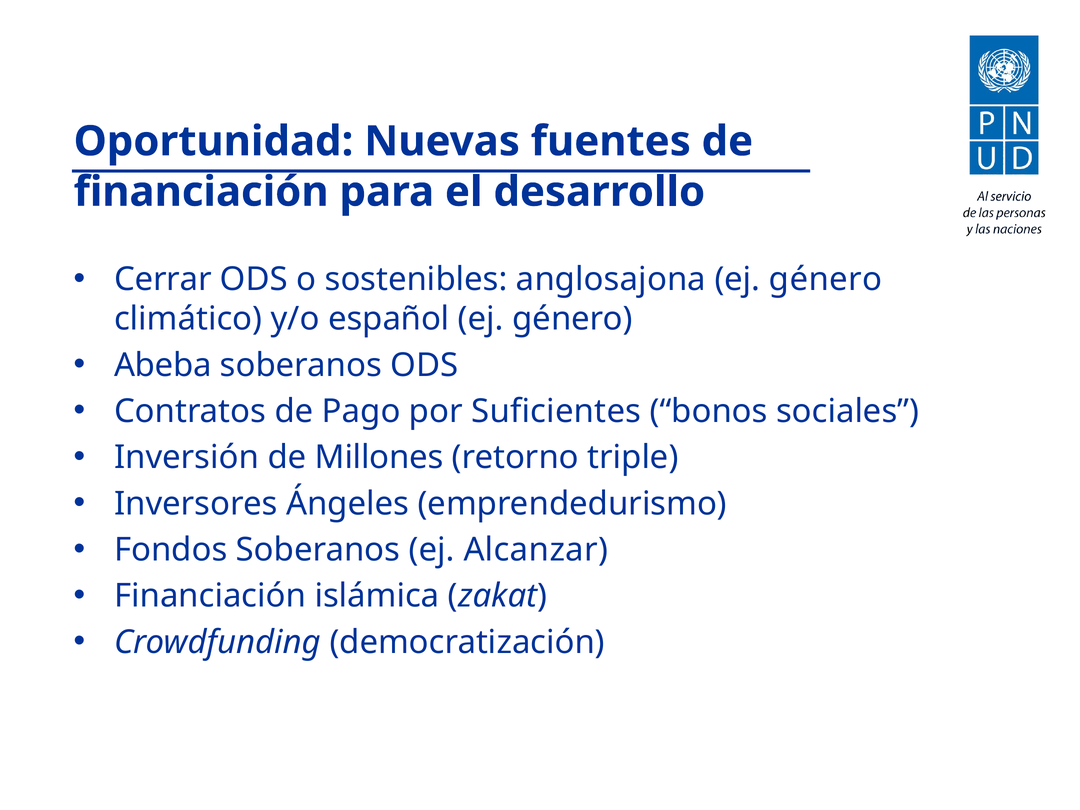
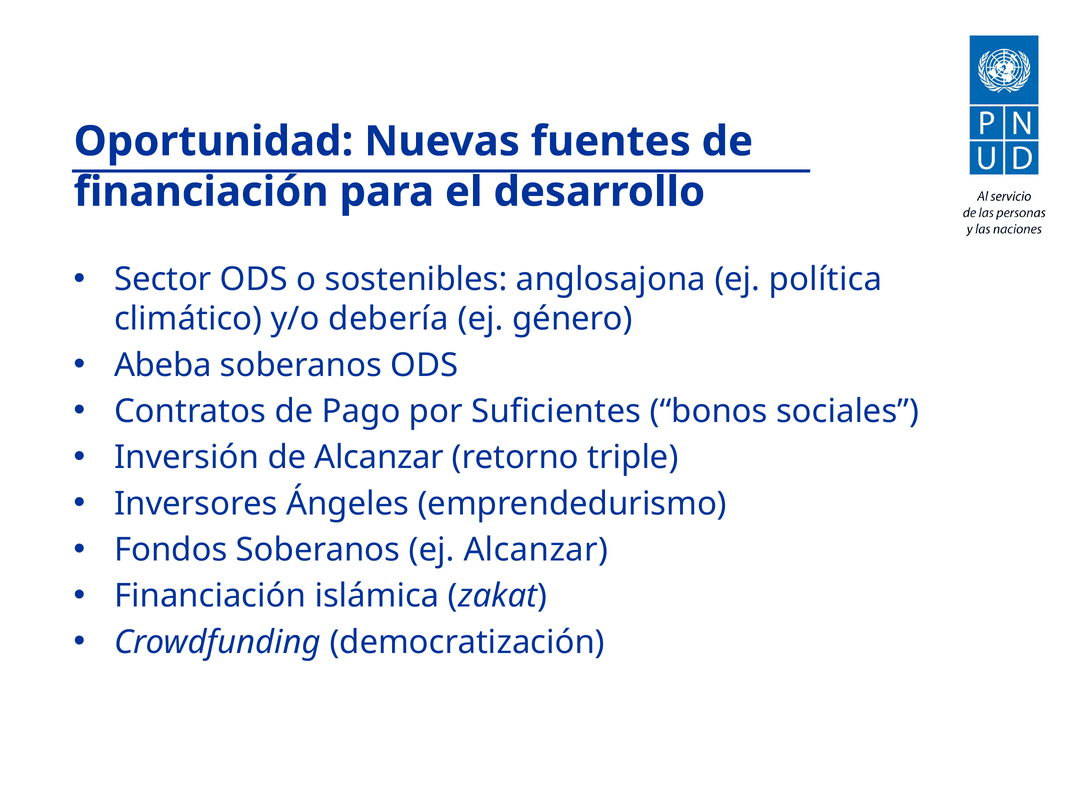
Cerrar: Cerrar -> Sector
género at (826, 279): género -> política
español: español -> debería
de Millones: Millones -> Alcanzar
